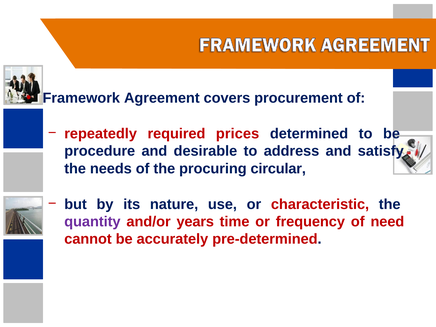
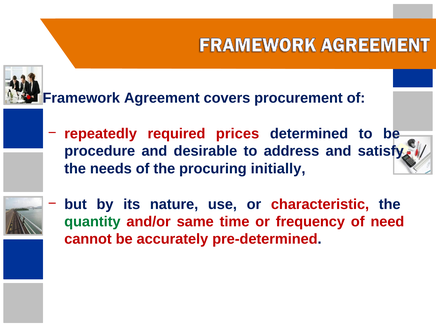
circular: circular -> initially
quantity colour: purple -> green
years: years -> same
